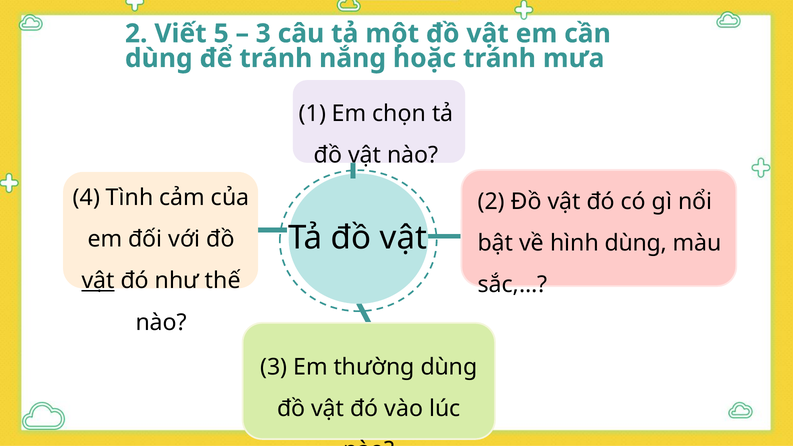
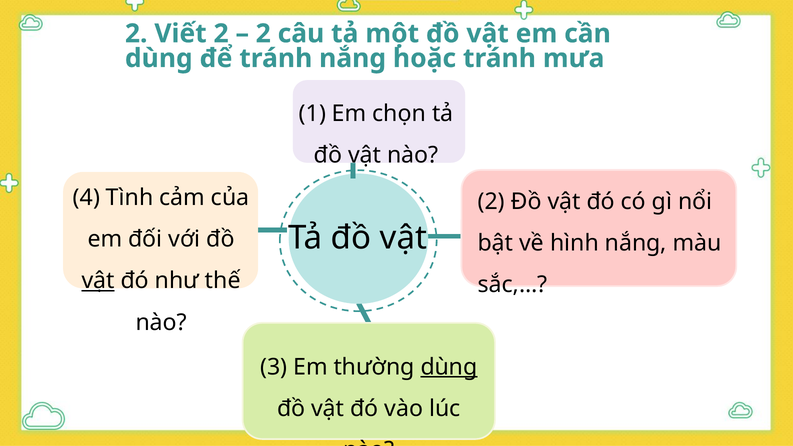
Viết 5: 5 -> 2
3 at (263, 34): 3 -> 2
hình dùng: dùng -> nắng
dùng at (449, 367) underline: none -> present
